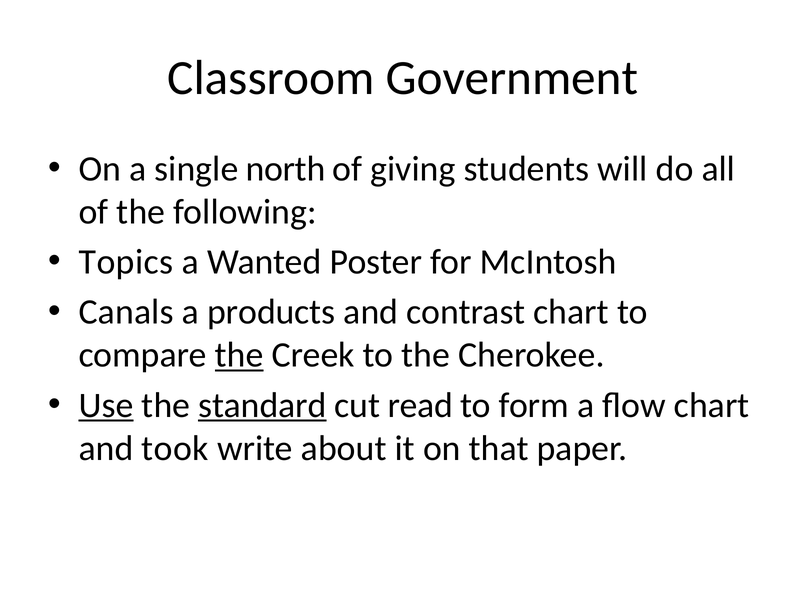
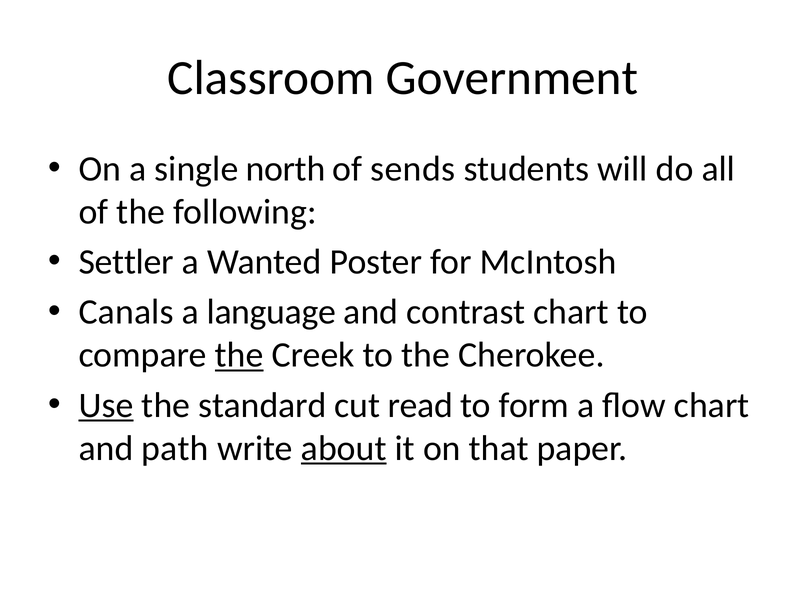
giving: giving -> sends
Topics: Topics -> Settler
products: products -> language
standard underline: present -> none
took: took -> path
about underline: none -> present
